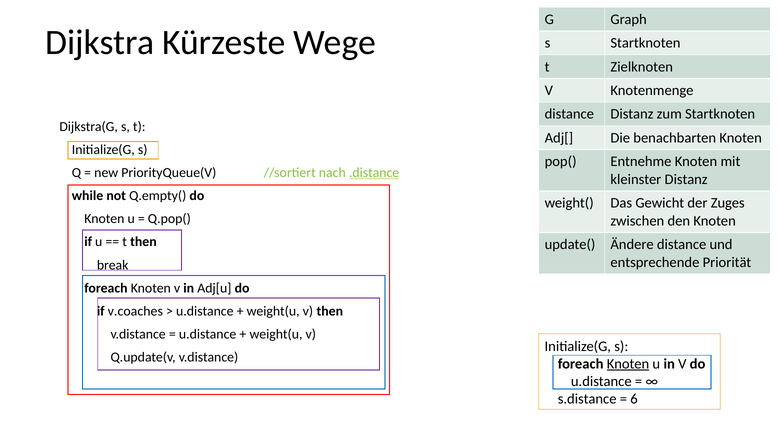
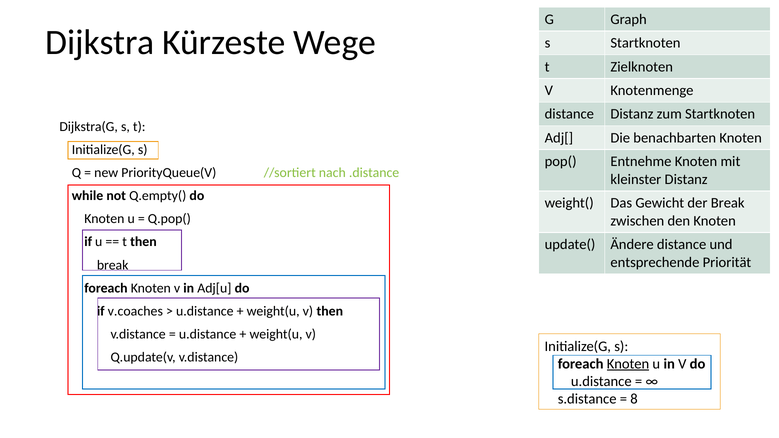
.distance underline: present -> none
der Zuges: Zuges -> Break
6: 6 -> 8
